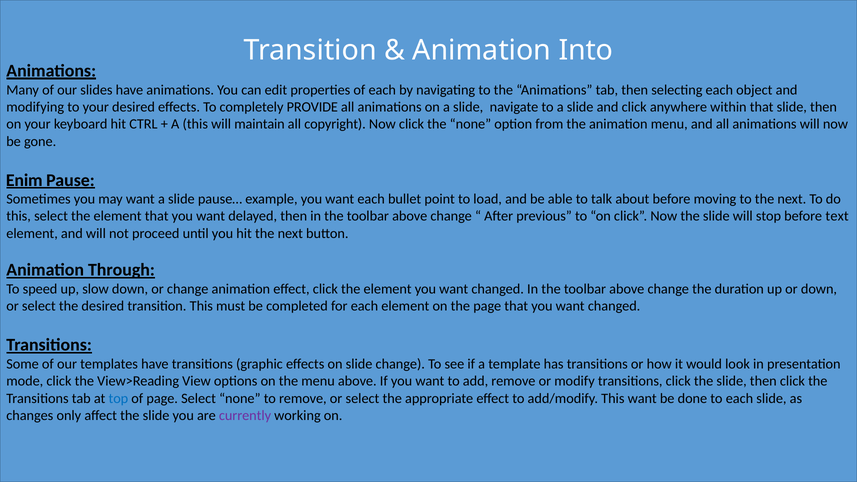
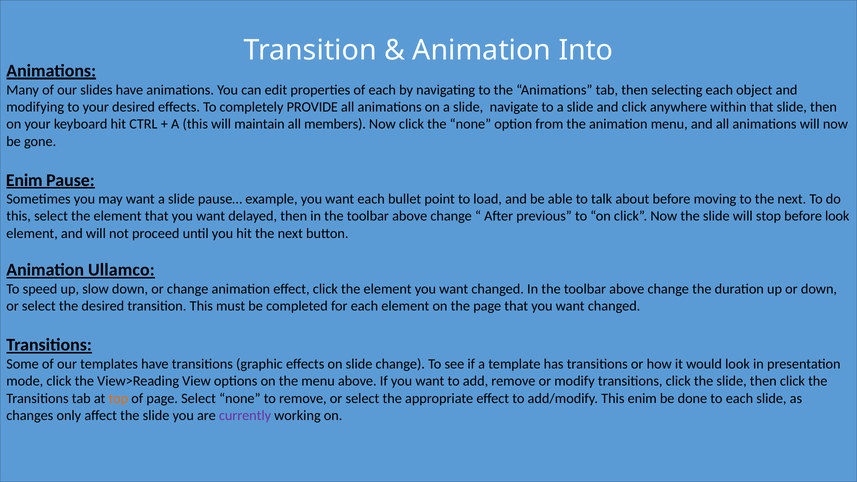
copyright: copyright -> members
before text: text -> look
Through: Through -> Ullamco
top colour: blue -> orange
This want: want -> enim
